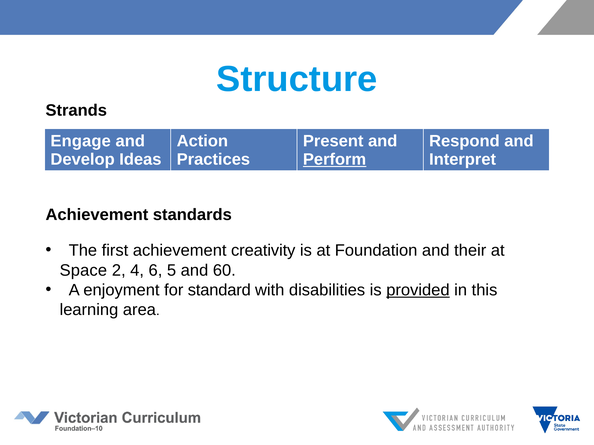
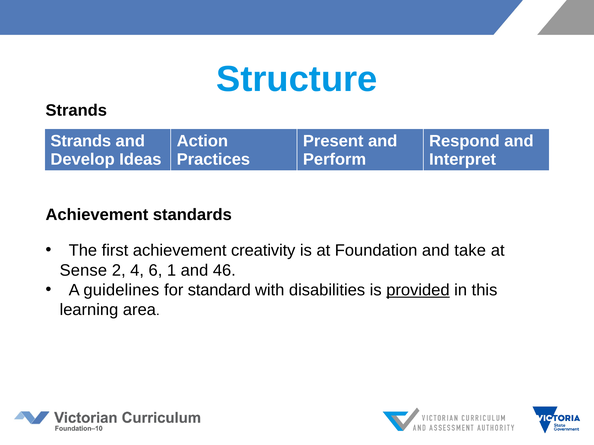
Engage at (81, 141): Engage -> Strands
Perform underline: present -> none
their: their -> take
Space: Space -> Sense
5: 5 -> 1
60: 60 -> 46
enjoyment: enjoyment -> guidelines
